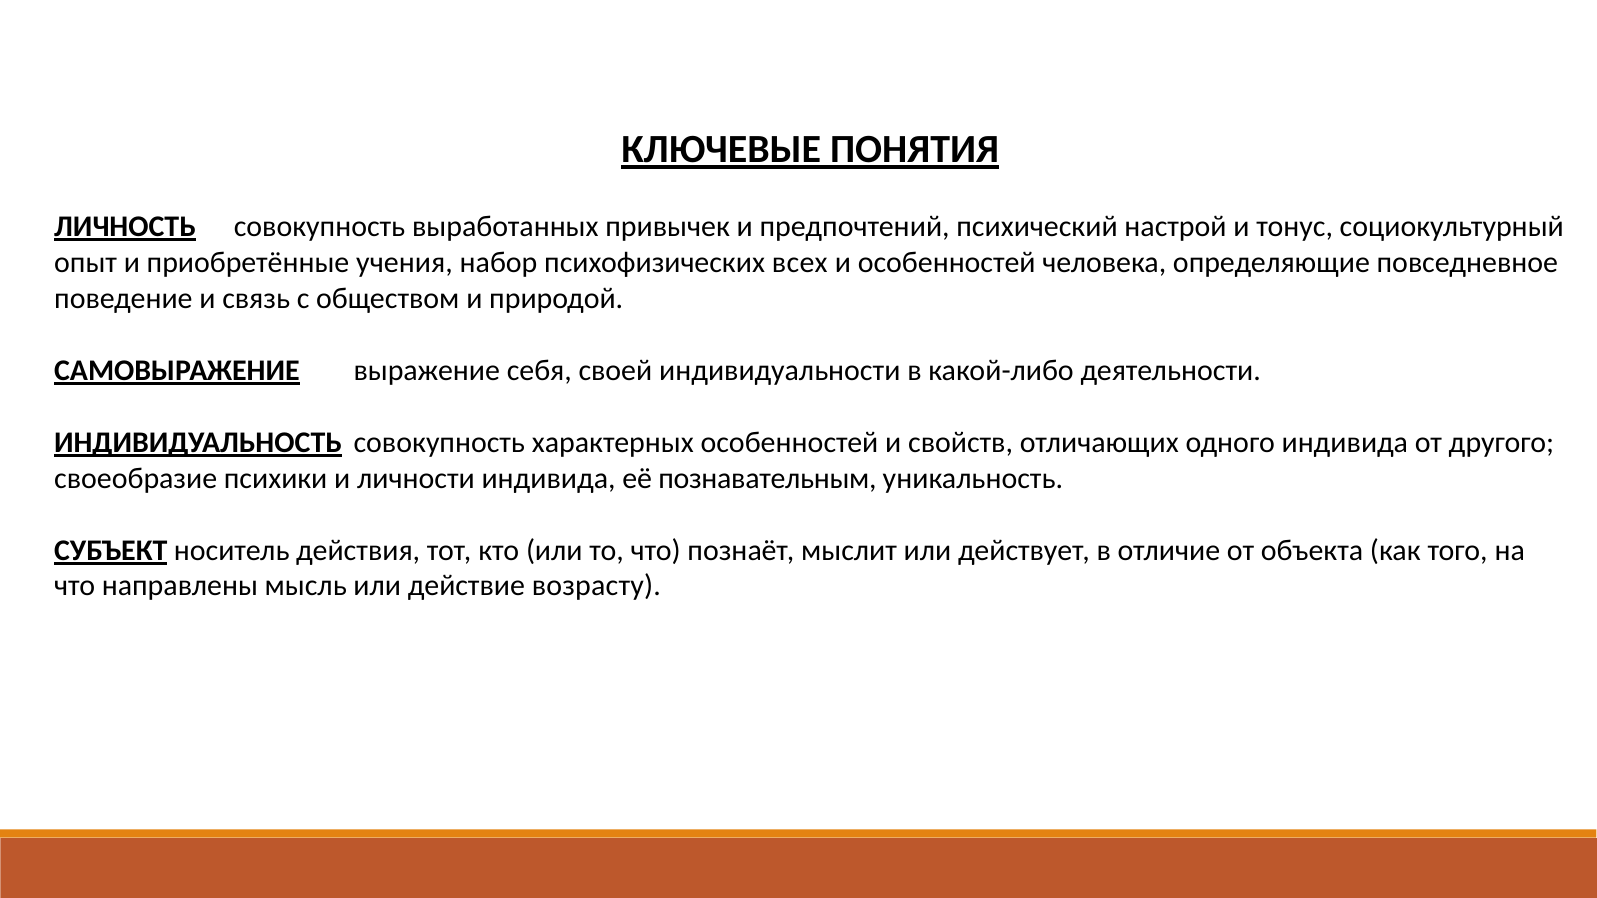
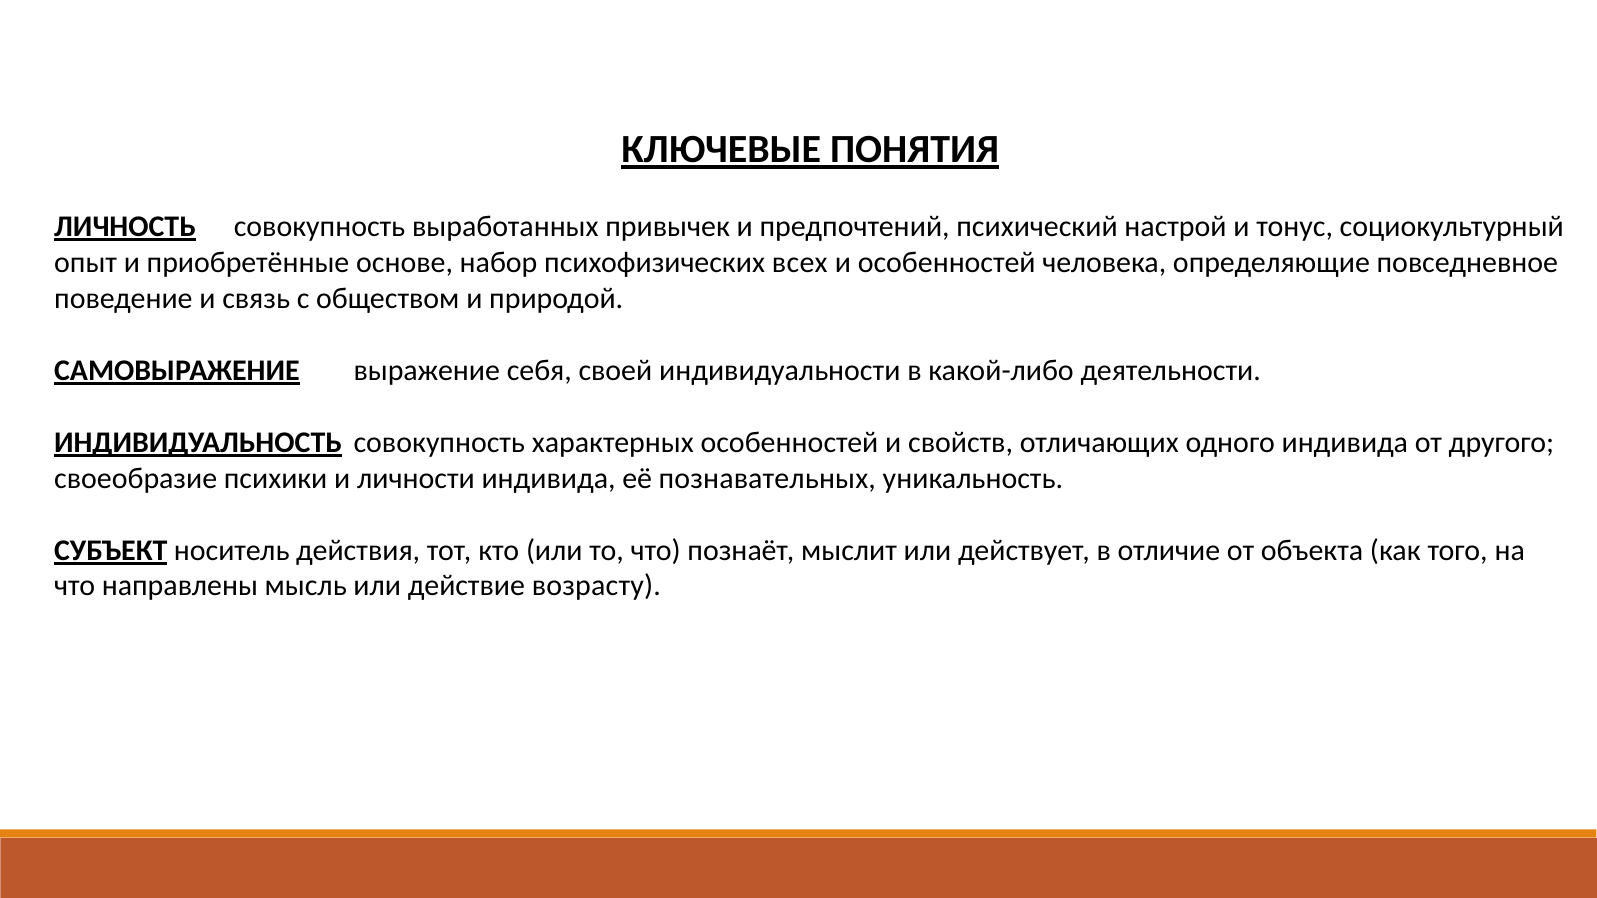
учения: учения -> основе
познавательным: познавательным -> познавательных
